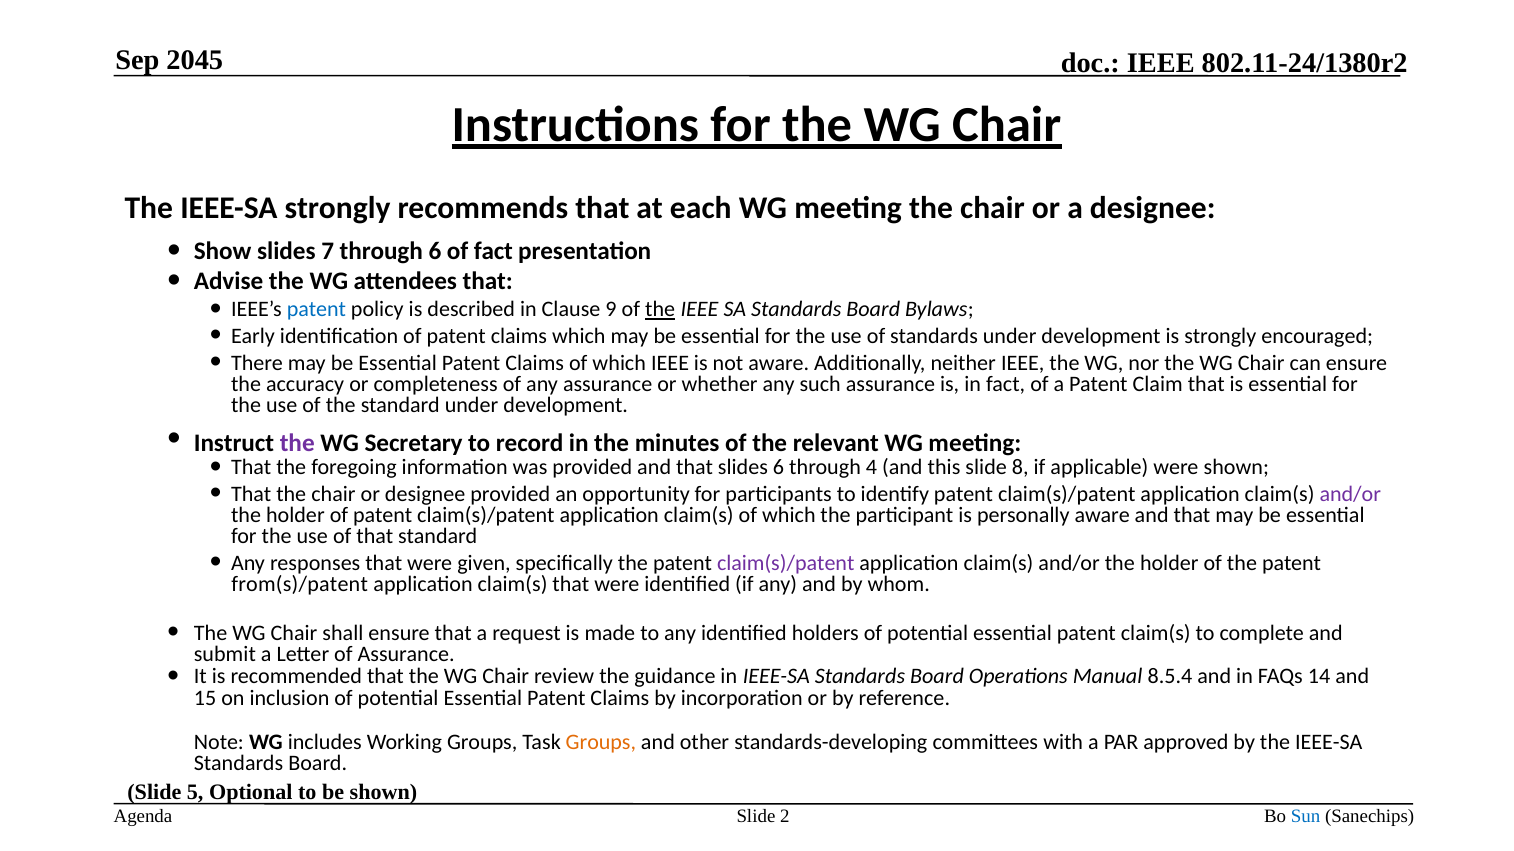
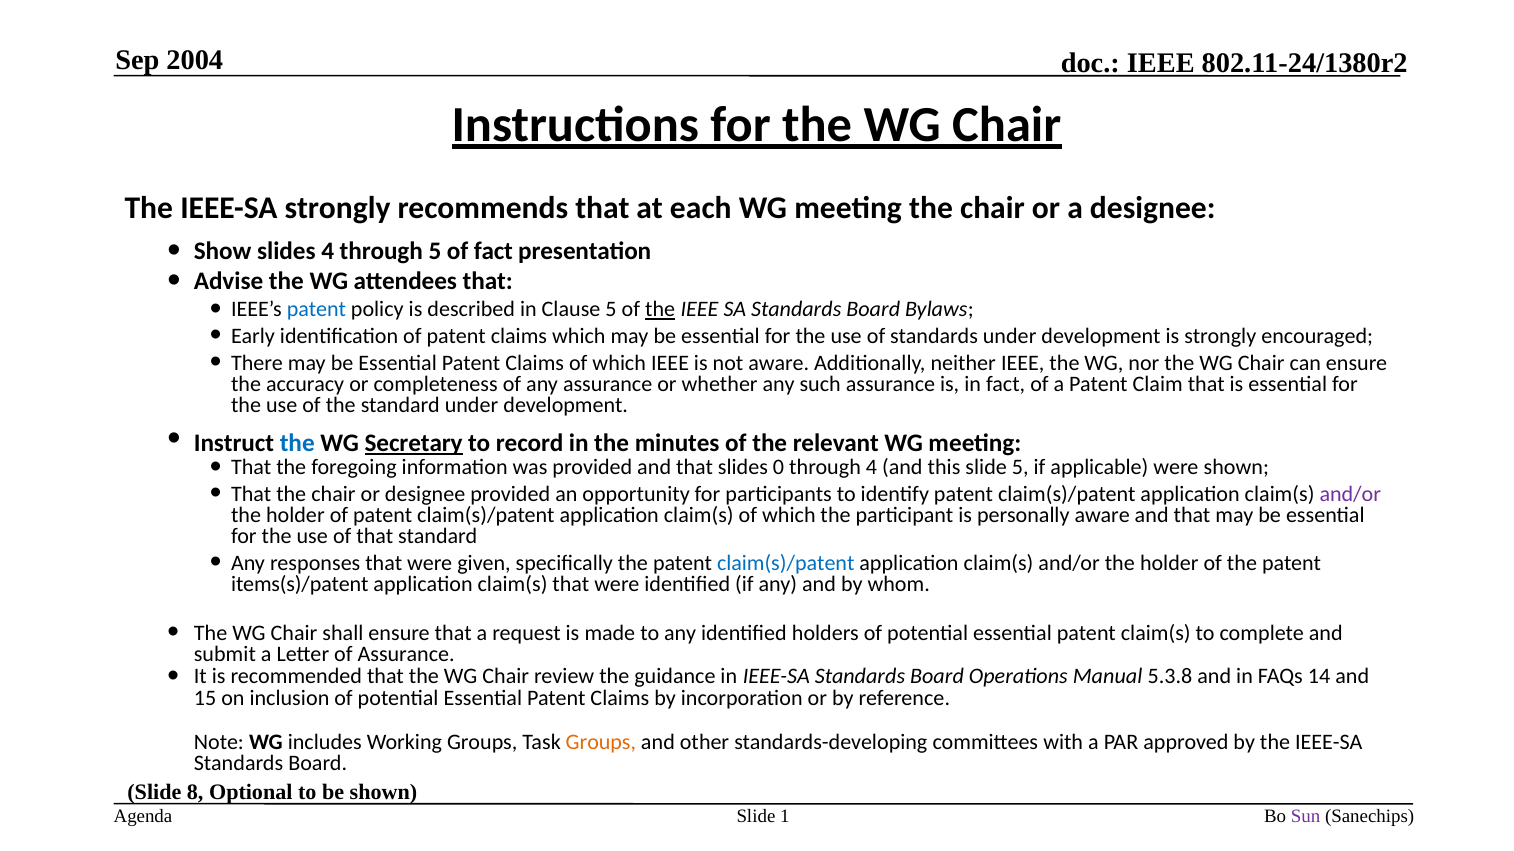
2045: 2045 -> 2004
slides 7: 7 -> 4
through 6: 6 -> 5
Clause 9: 9 -> 5
the at (297, 443) colour: purple -> blue
Secretary underline: none -> present
slides 6: 6 -> 0
slide 8: 8 -> 5
claim(s)/patent at (786, 564) colour: purple -> blue
from(s)/patent: from(s)/patent -> items(s)/patent
8.5.4: 8.5.4 -> 5.3.8
5: 5 -> 8
2: 2 -> 1
Sun colour: blue -> purple
